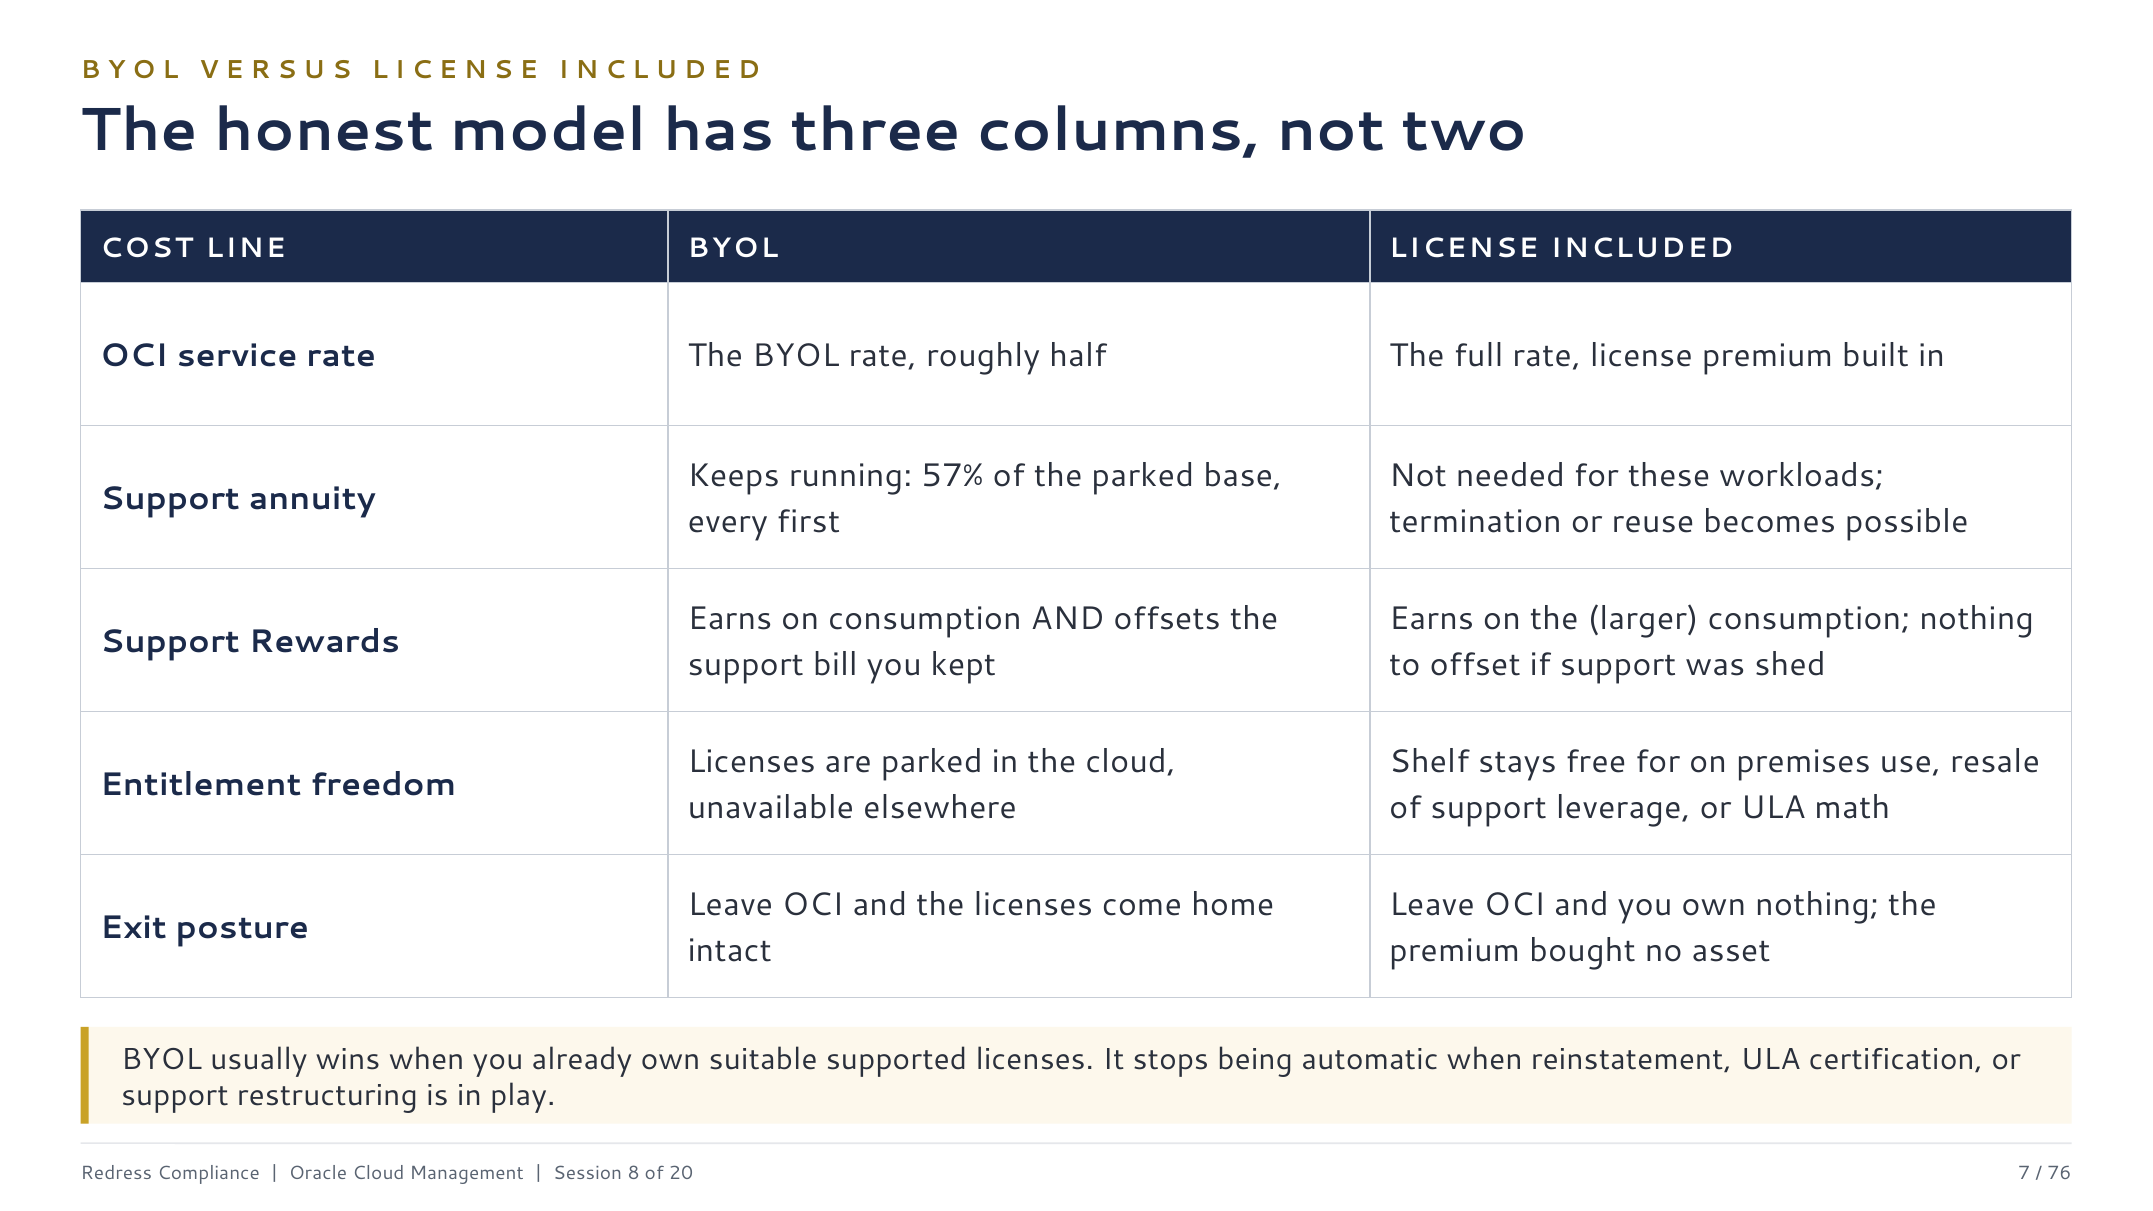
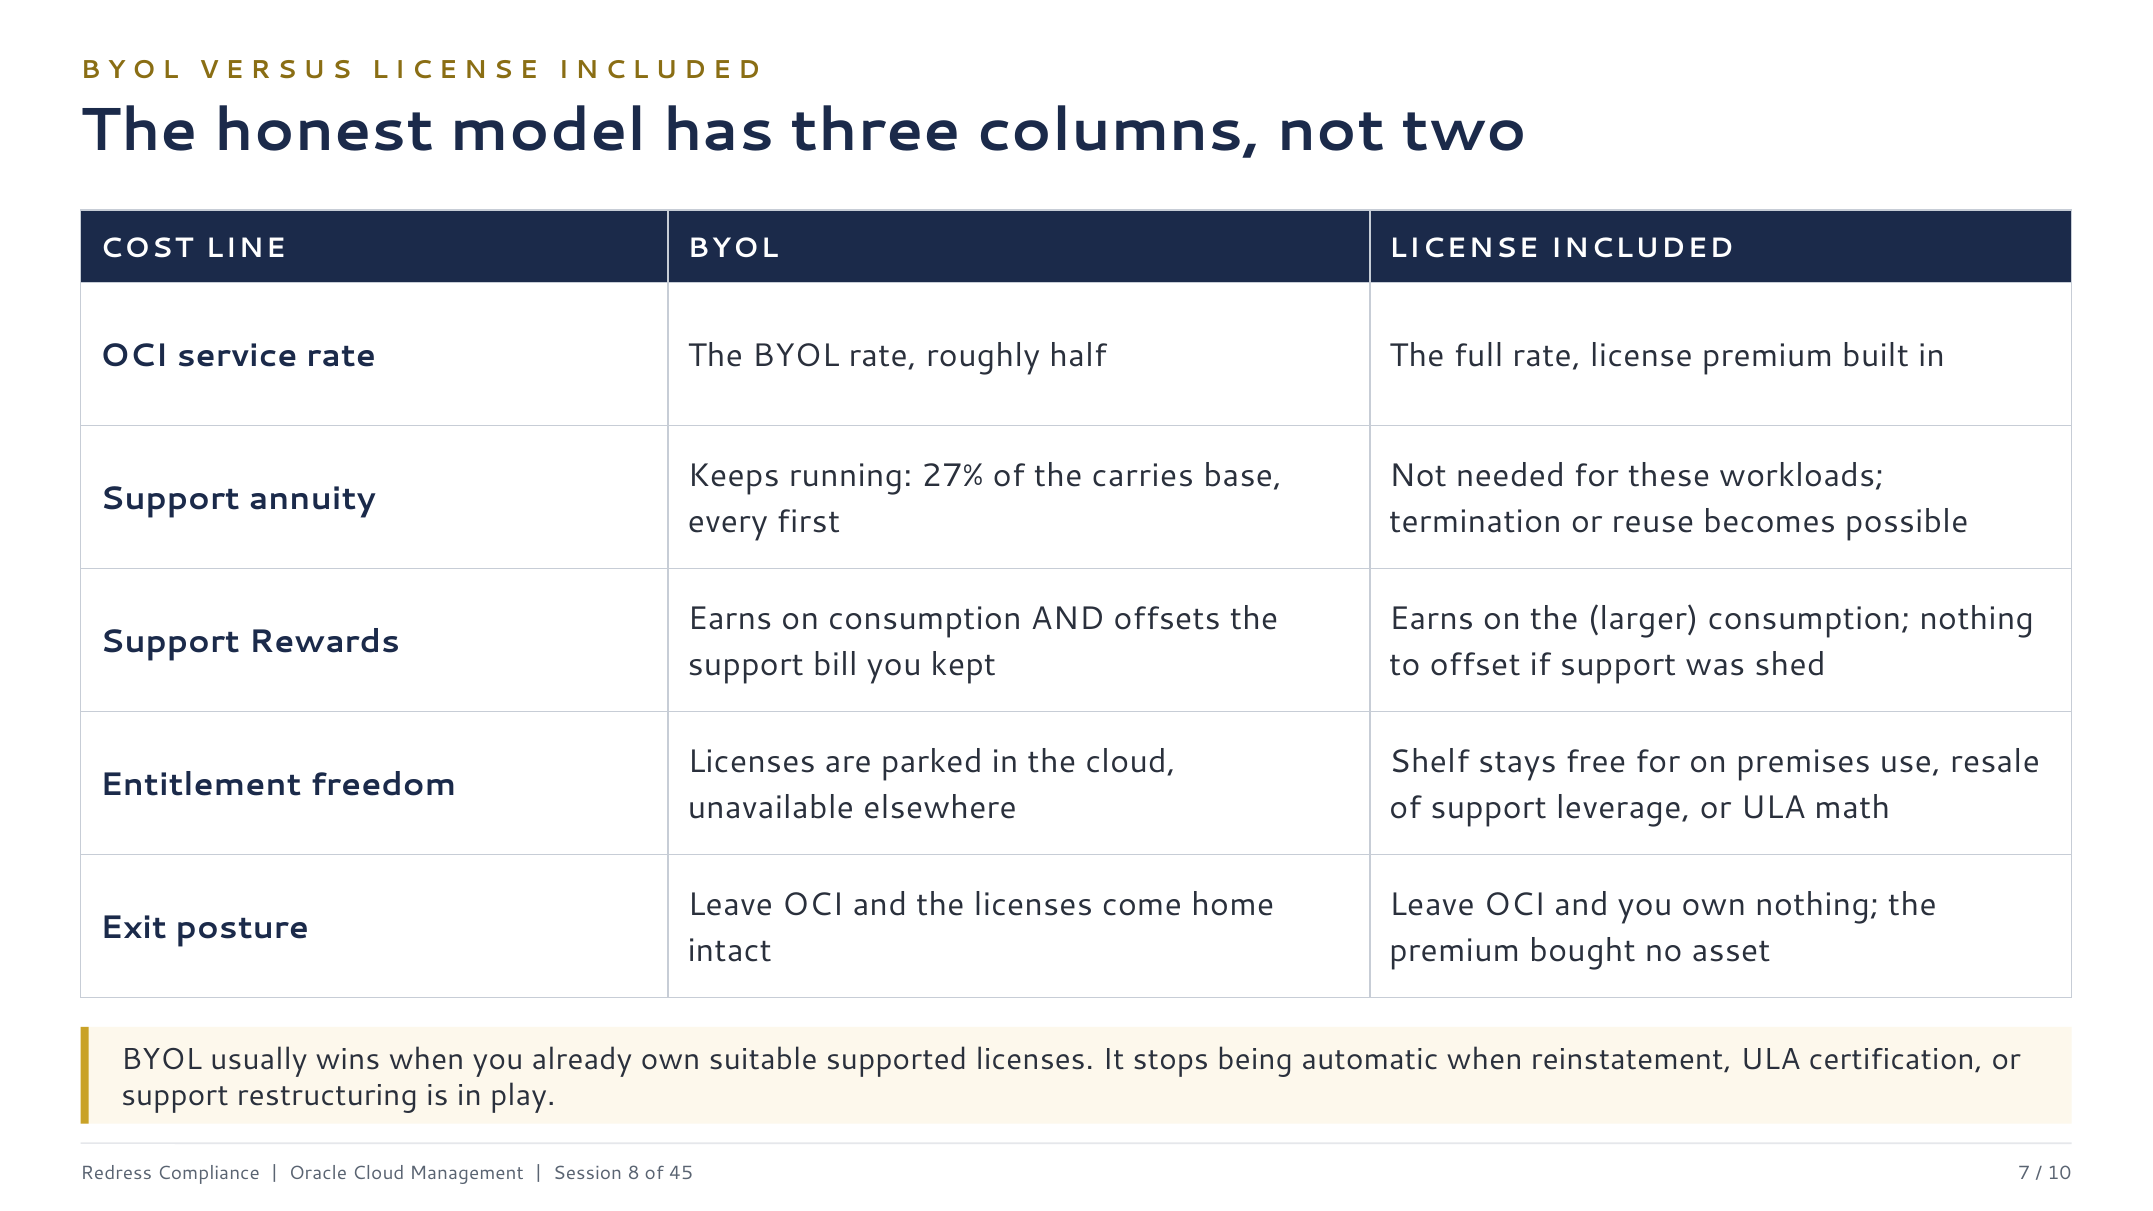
57%: 57% -> 27%
the parked: parked -> carries
20: 20 -> 45
76: 76 -> 10
